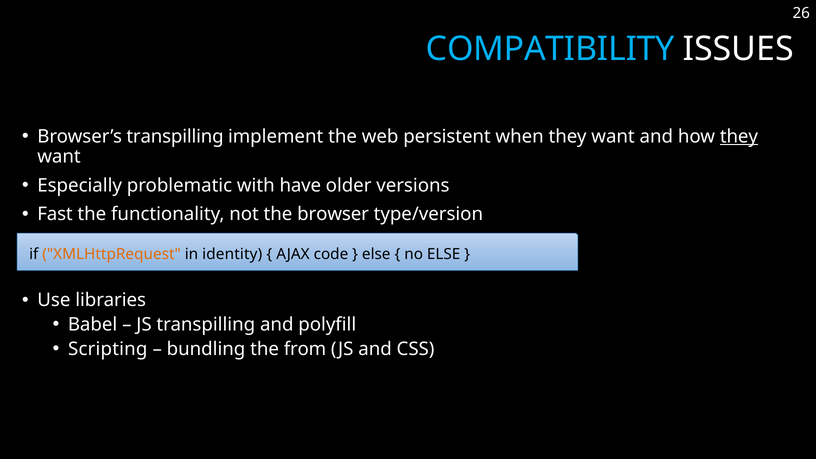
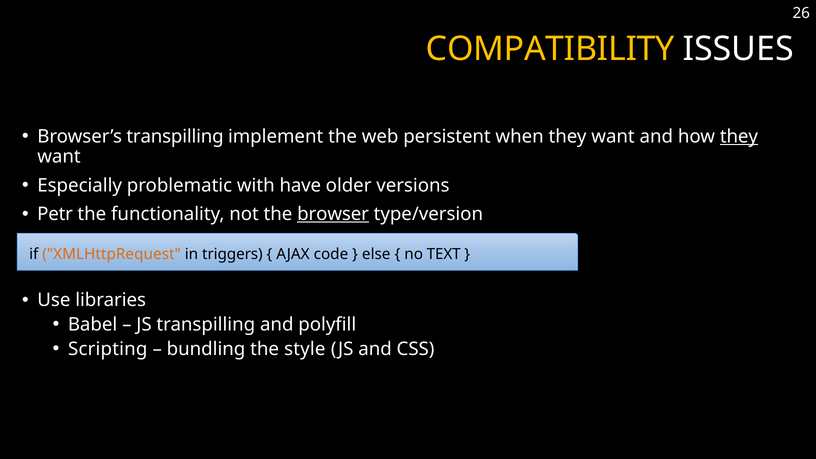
COMPATIBILITY colour: light blue -> yellow
Fast: Fast -> Petr
browser underline: none -> present
identity: identity -> triggers
no ELSE: ELSE -> TEXT
from: from -> style
